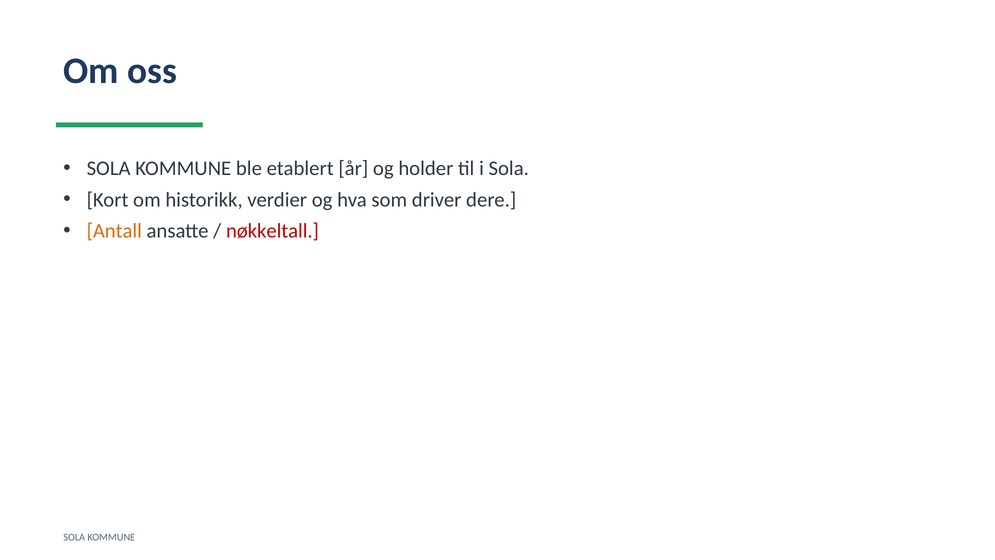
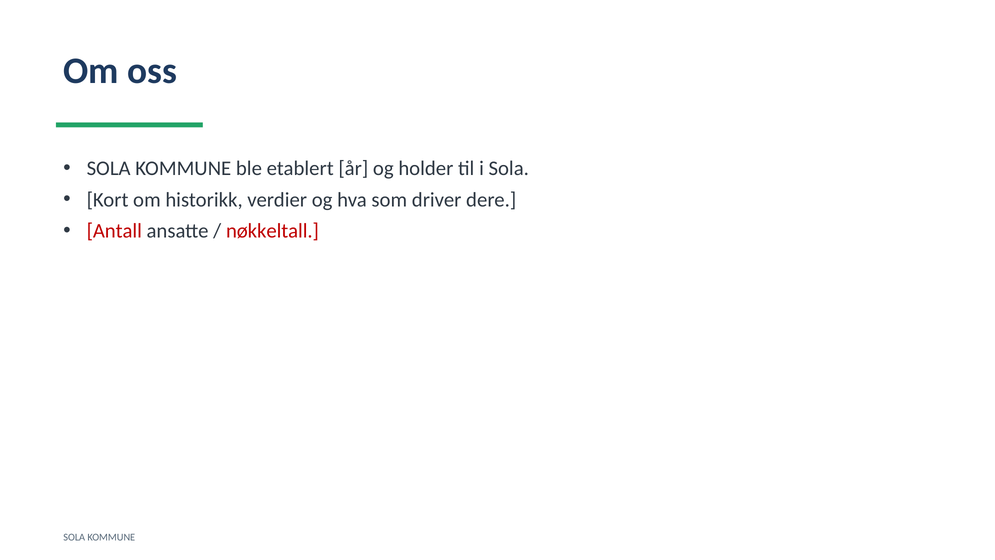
Antall colour: orange -> red
